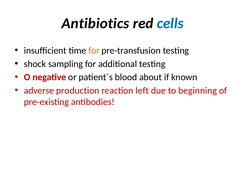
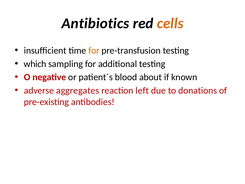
cells colour: blue -> orange
shock: shock -> which
production: production -> aggregates
beginning: beginning -> donations
